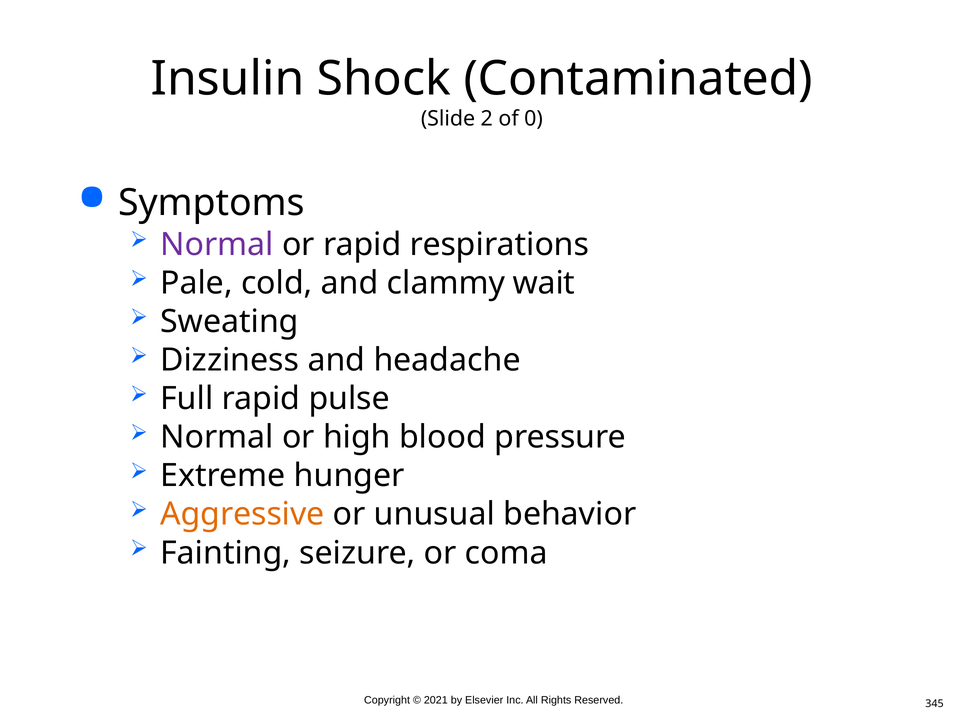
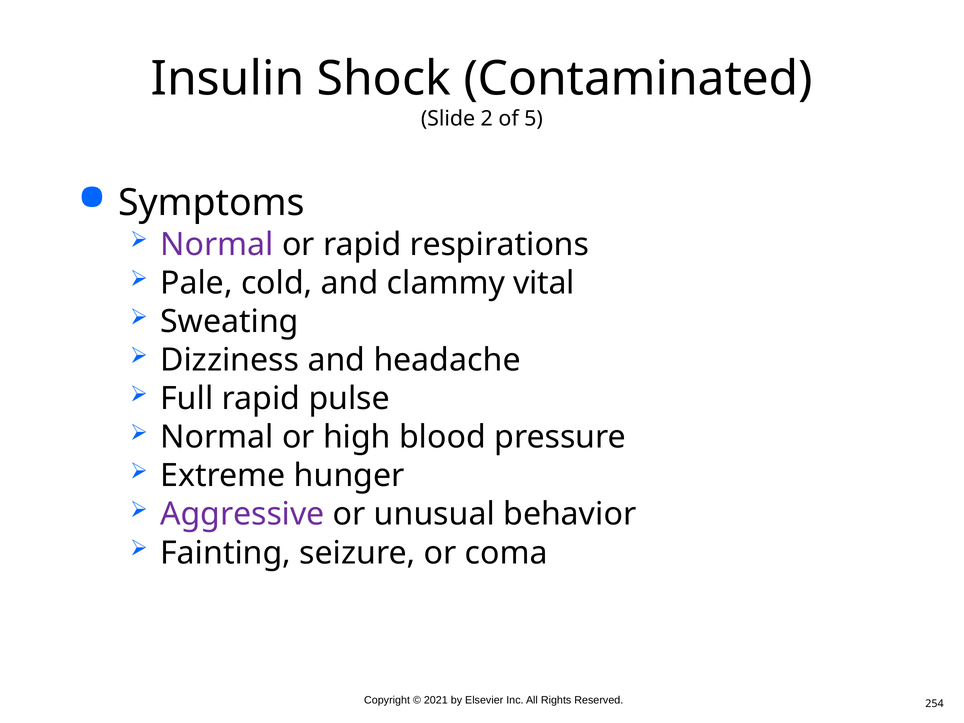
0: 0 -> 5
wait: wait -> vital
Aggressive colour: orange -> purple
345: 345 -> 254
